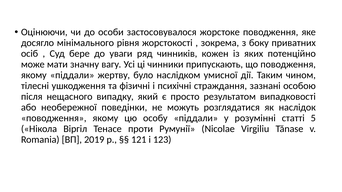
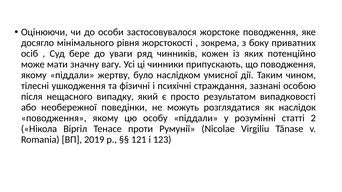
5: 5 -> 2
